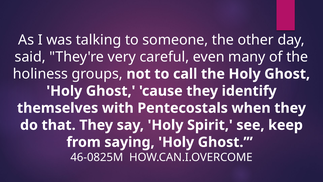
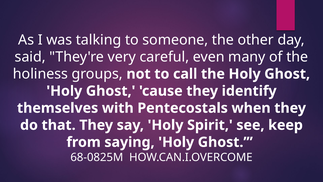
46-0825M: 46-0825M -> 68-0825M
